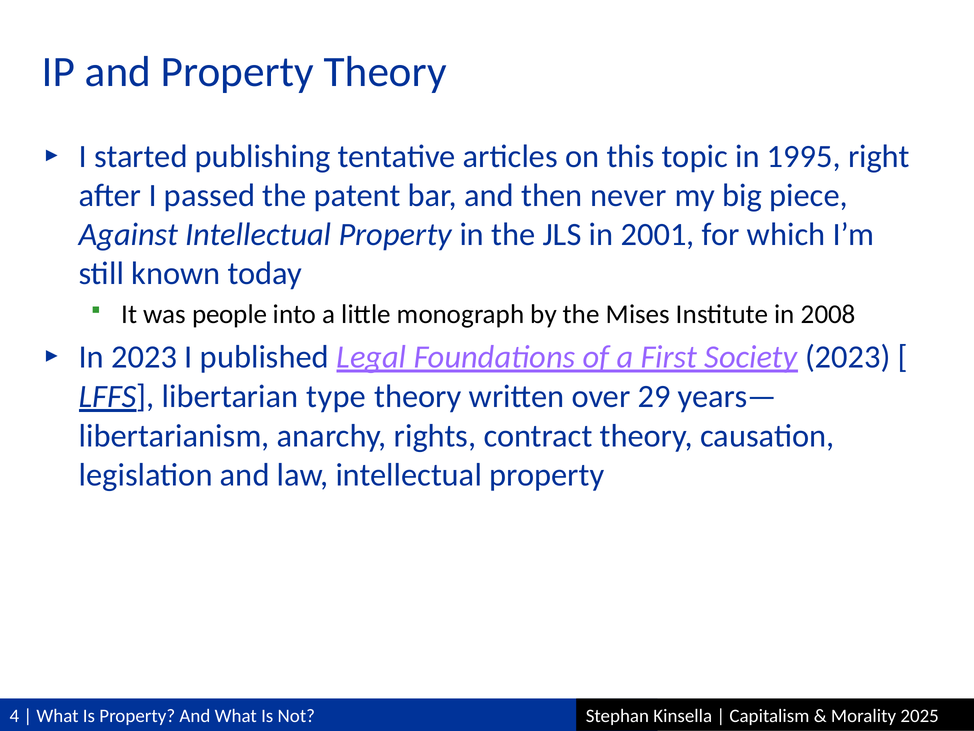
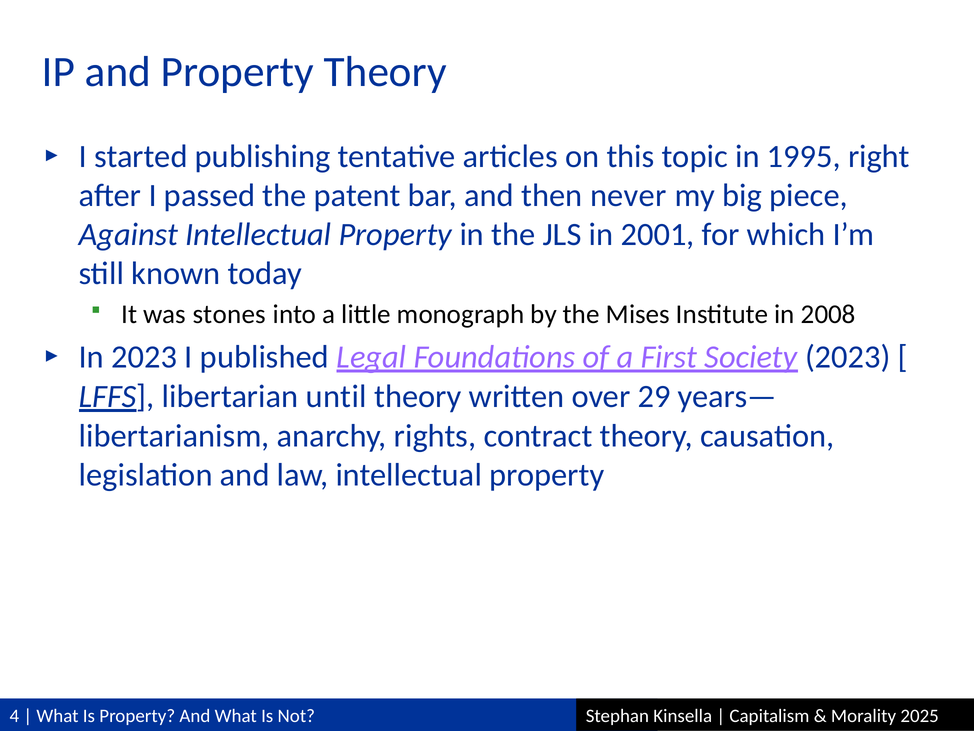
people: people -> stones
type: type -> until
